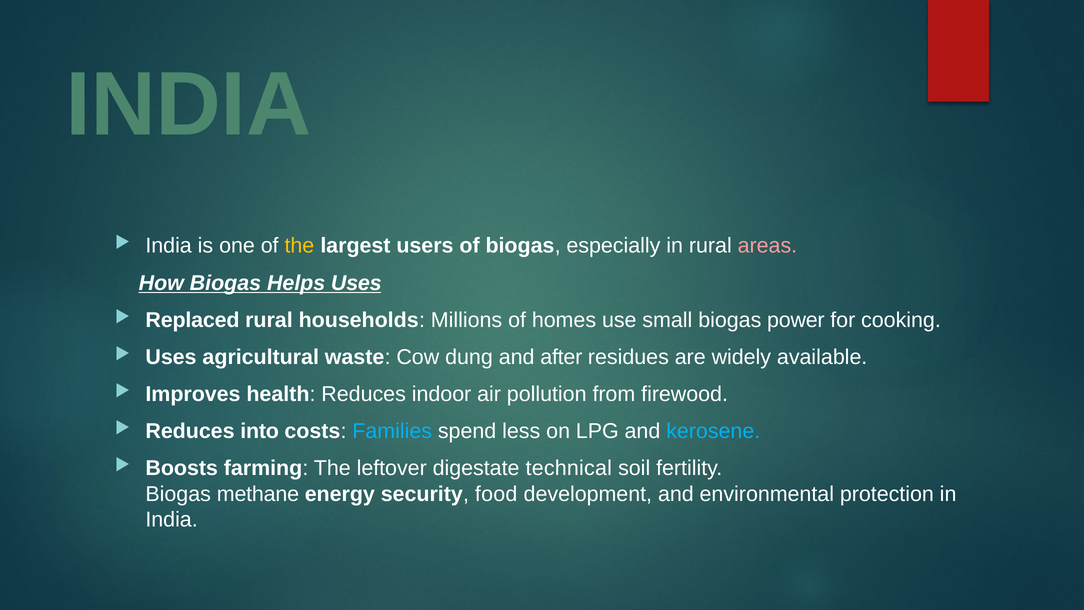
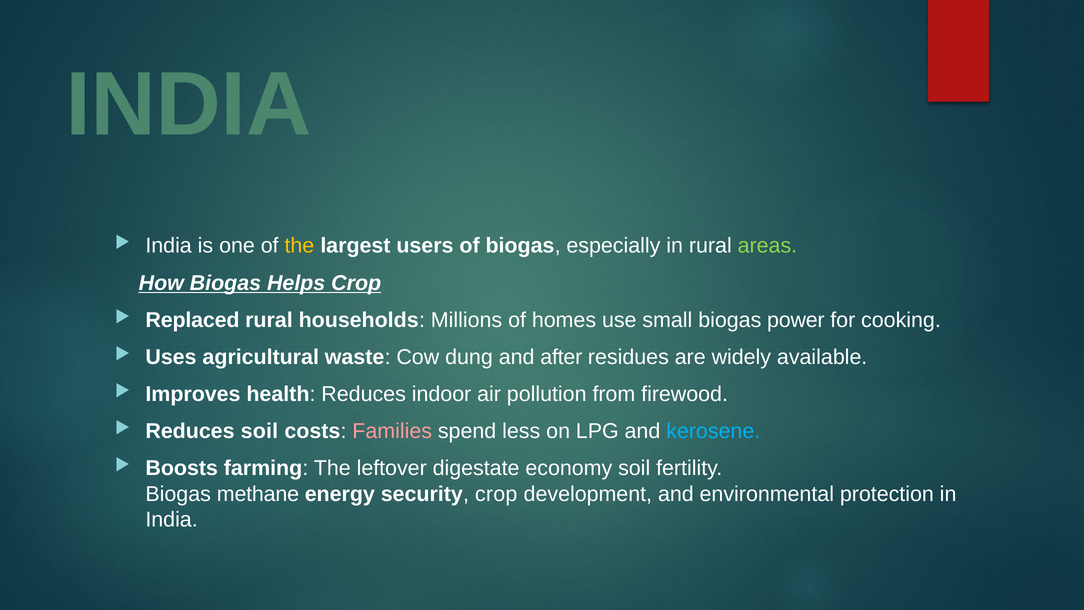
areas colour: pink -> light green
Helps Uses: Uses -> Crop
Reduces into: into -> soil
Families colour: light blue -> pink
technical: technical -> economy
security food: food -> crop
